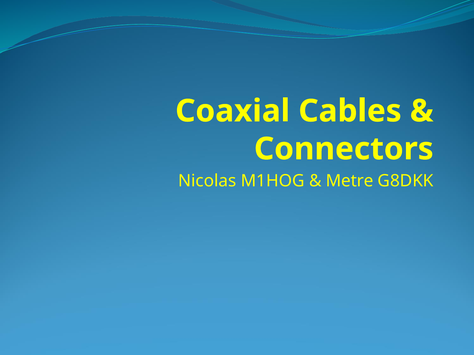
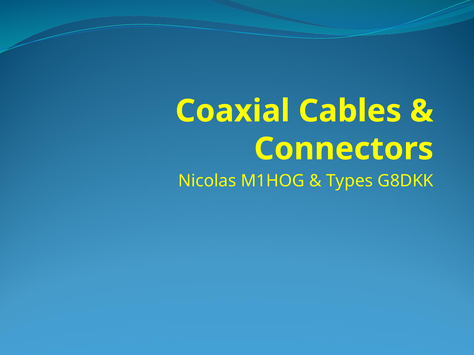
Metre: Metre -> Types
